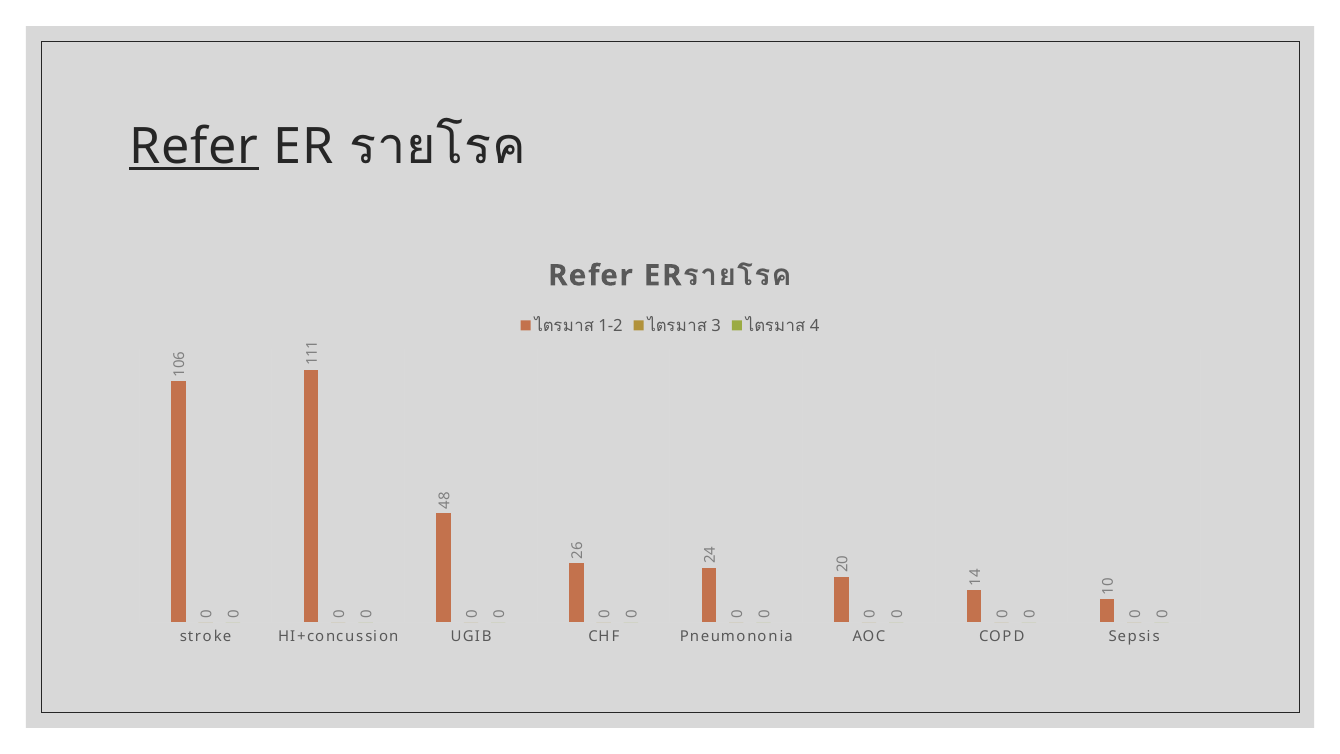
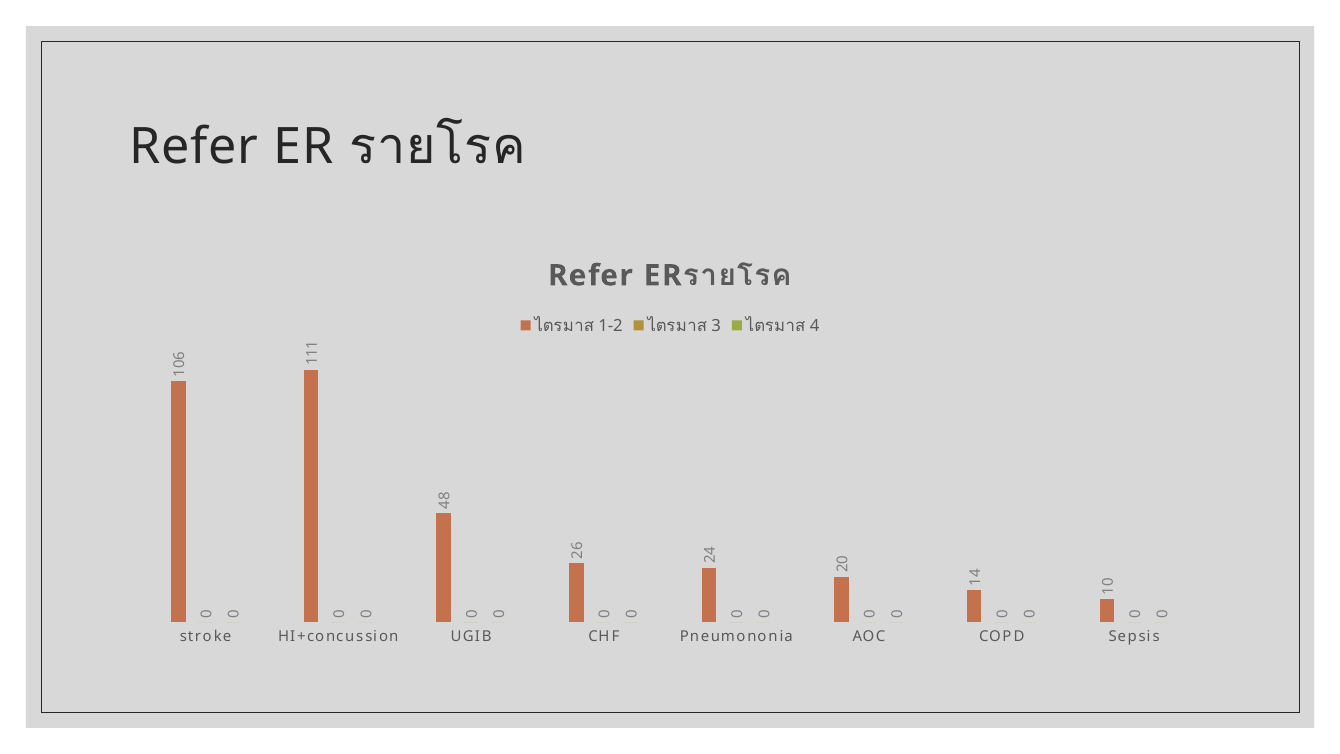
Refer at (194, 147) underline: present -> none
